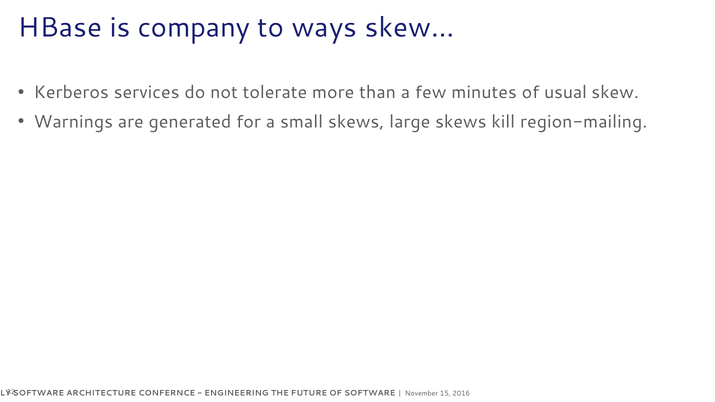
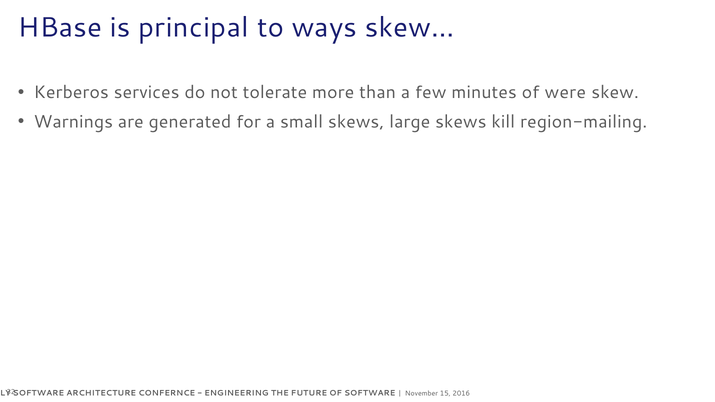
company: company -> principal
usual: usual -> were
